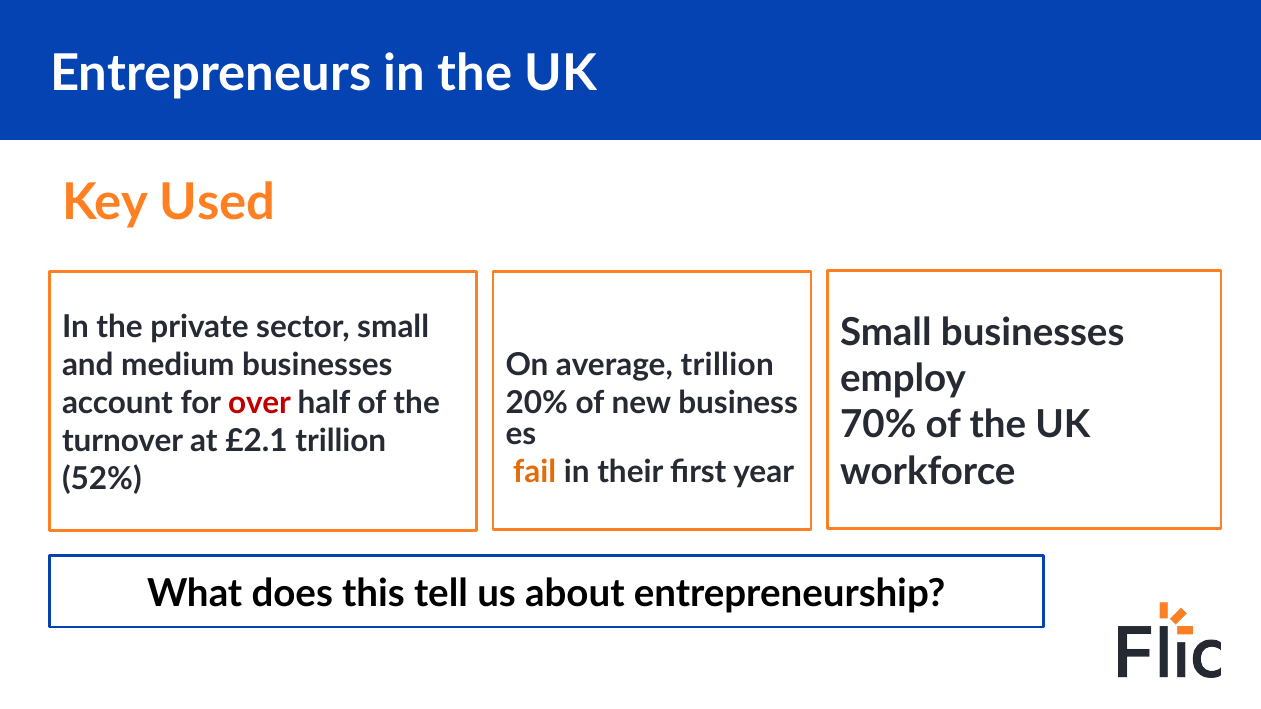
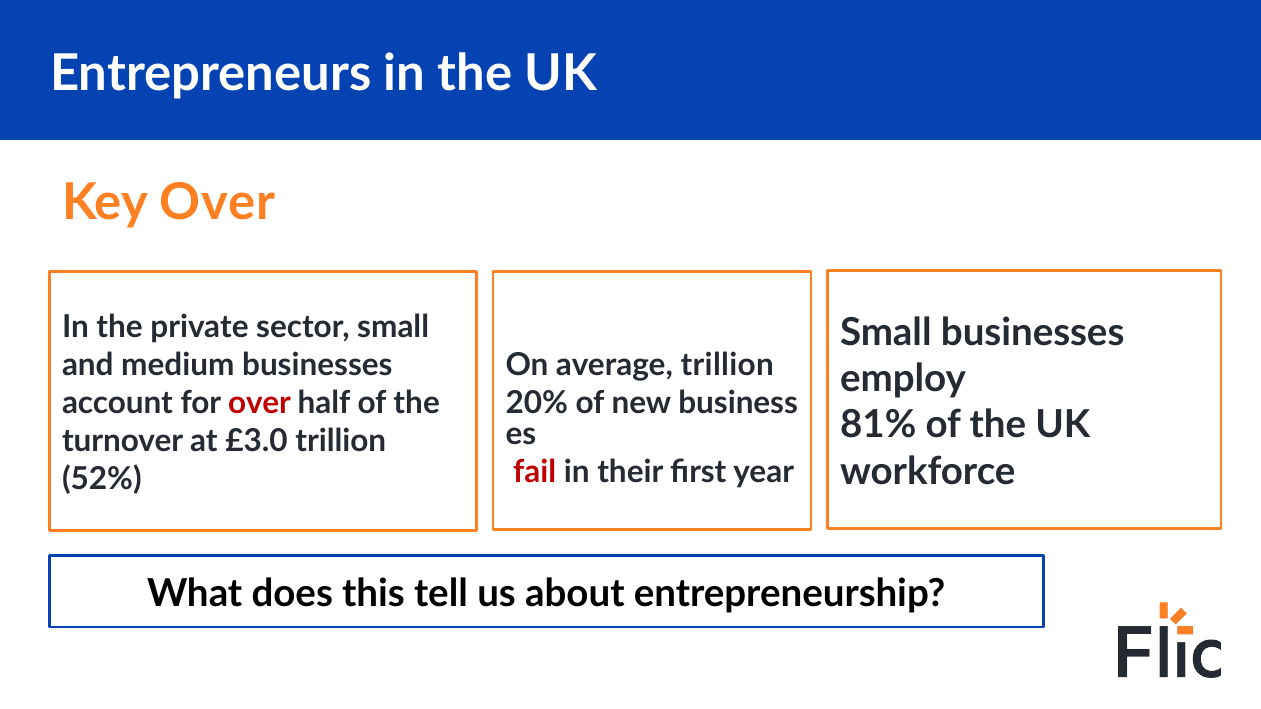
Key Used: Used -> Over
70%: 70% -> 81%
£2.1: £2.1 -> £3.0
fail colour: orange -> red
